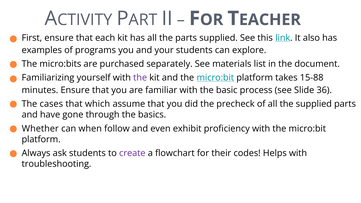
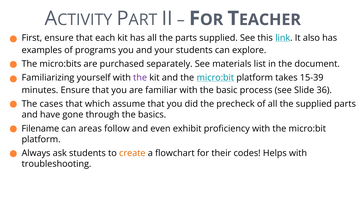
15-88: 15-88 -> 15-39
Whether: Whether -> Filename
when: when -> areas
create colour: purple -> orange
